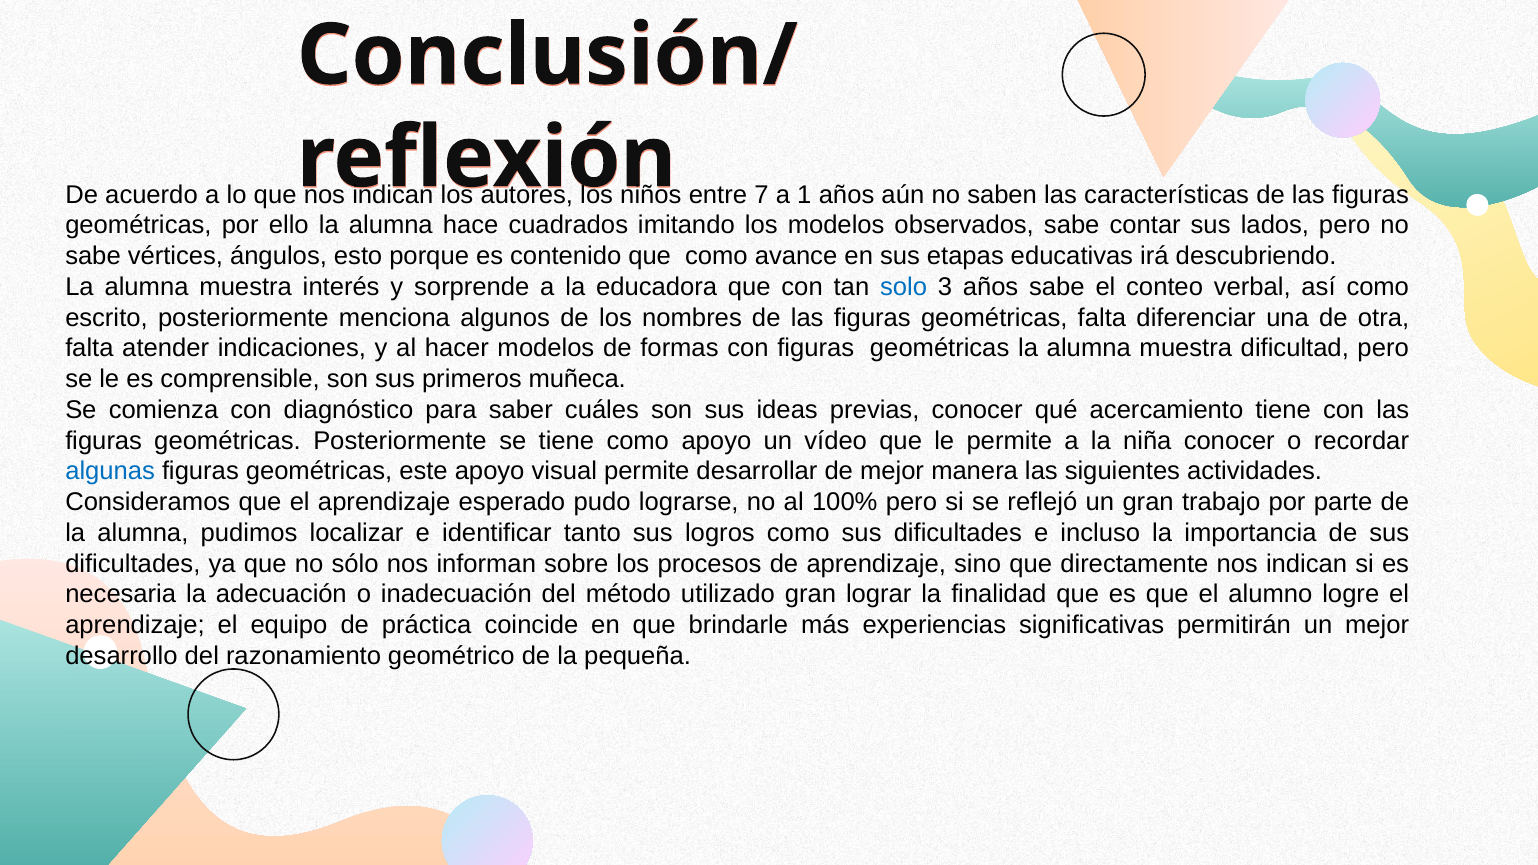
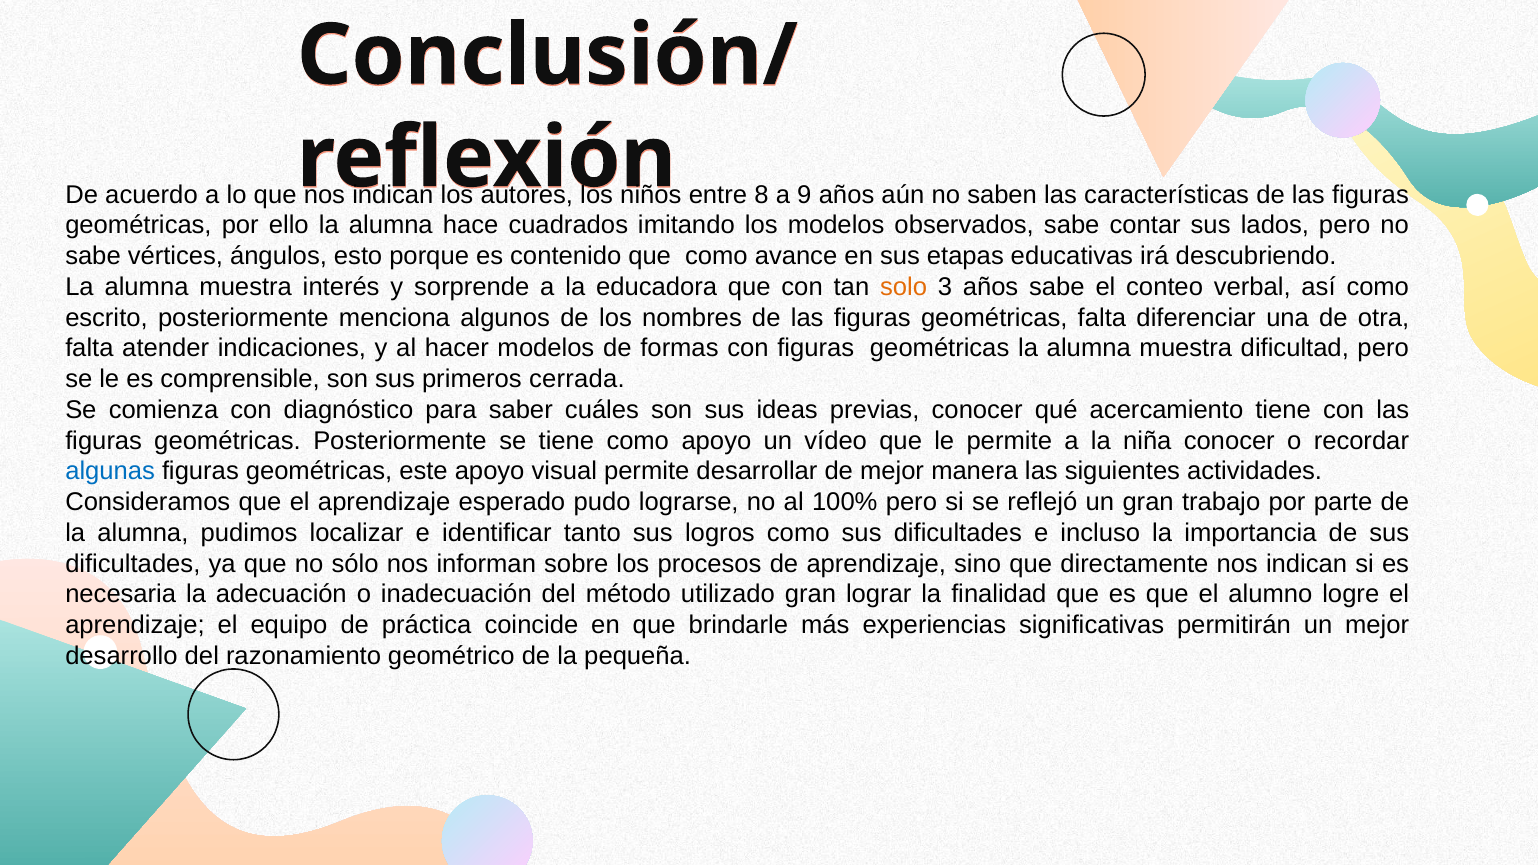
7: 7 -> 8
1: 1 -> 9
solo colour: blue -> orange
muñeca: muñeca -> cerrada
